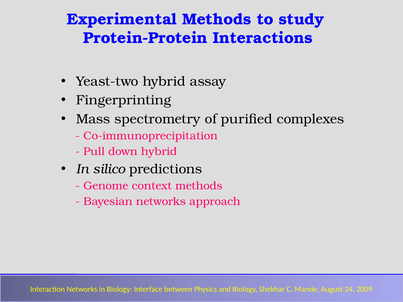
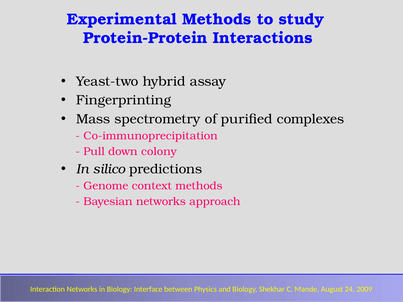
down hybrid: hybrid -> colony
